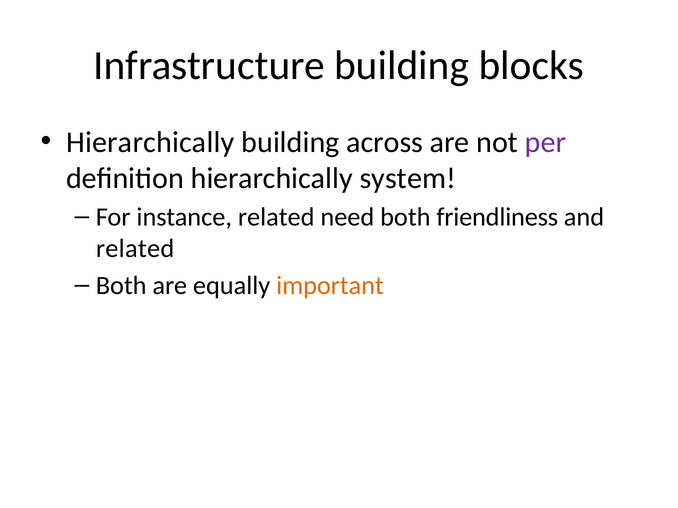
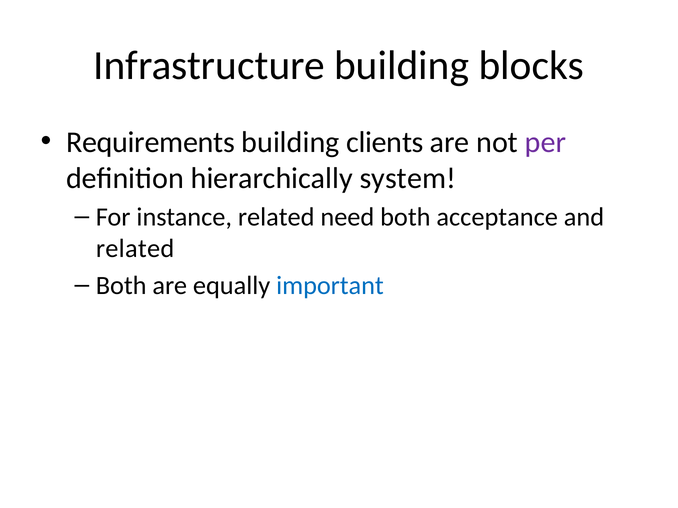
Hierarchically at (150, 142): Hierarchically -> Requirements
across: across -> clients
friendliness: friendliness -> acceptance
important colour: orange -> blue
